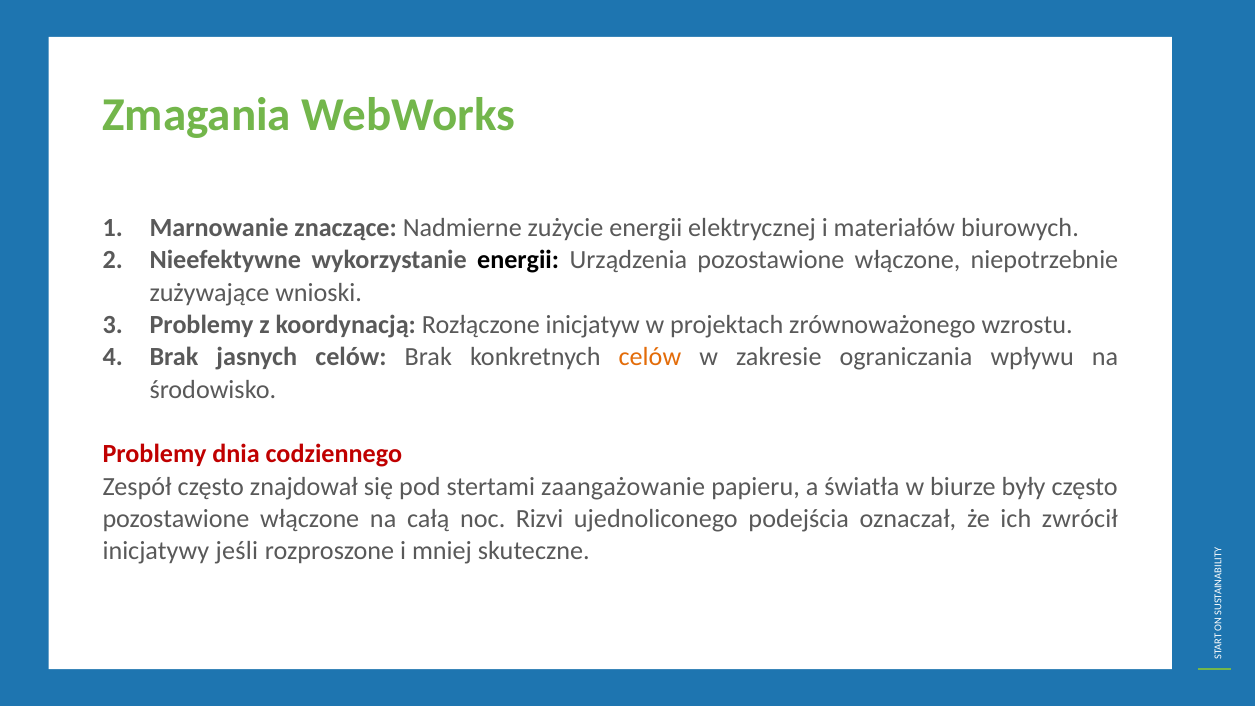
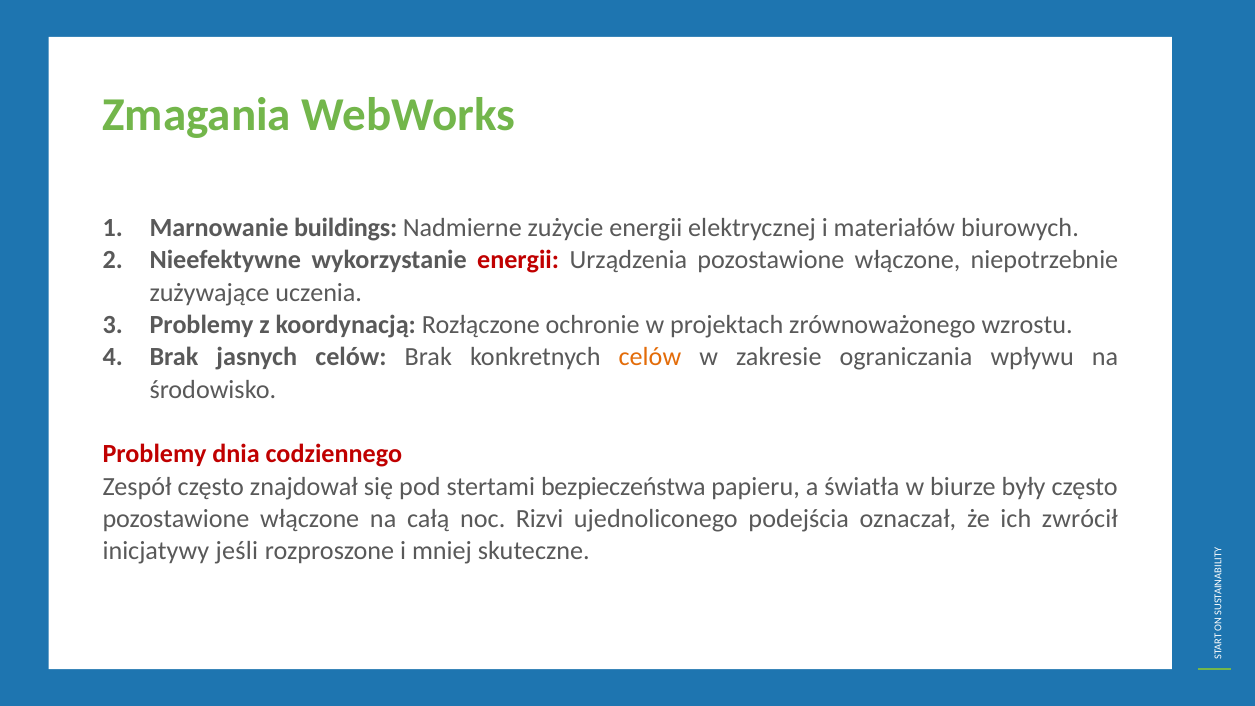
znaczące: znaczące -> buildings
energii at (518, 260) colour: black -> red
wnioski: wnioski -> uczenia
inicjatyw: inicjatyw -> ochronie
zaangażowanie: zaangażowanie -> bezpieczeństwa
